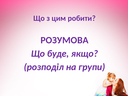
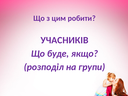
РОЗУМОВА: РОЗУМОВА -> УЧАСНИКІВ
